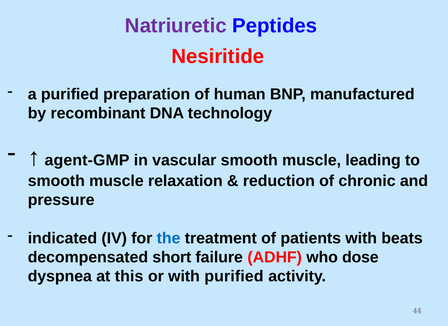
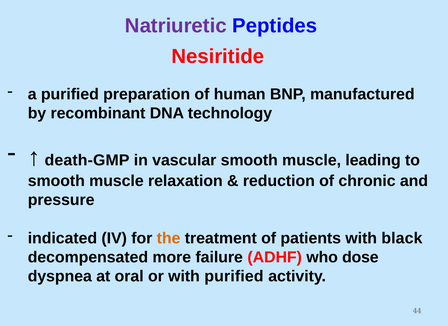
agent-GMP: agent-GMP -> death-GMP
the colour: blue -> orange
beats: beats -> black
short: short -> more
this: this -> oral
